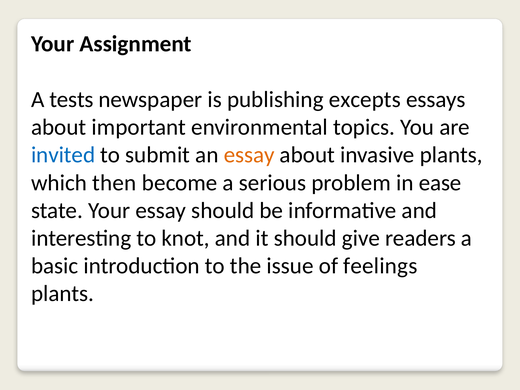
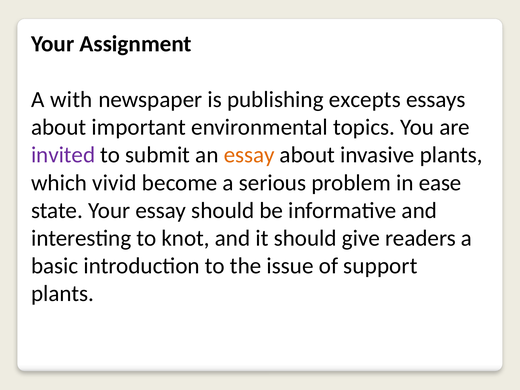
tests: tests -> with
invited colour: blue -> purple
then: then -> vivid
feelings: feelings -> support
